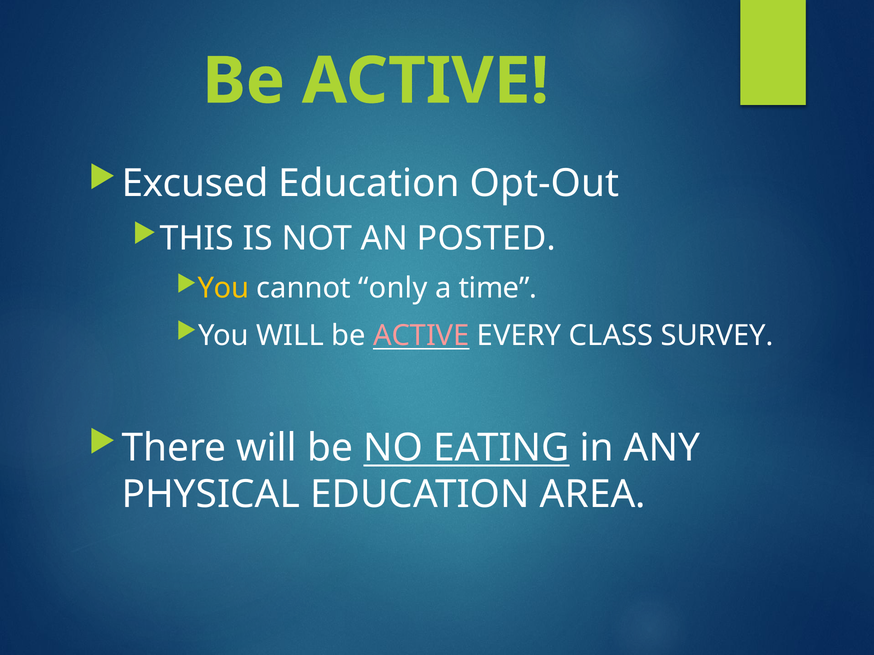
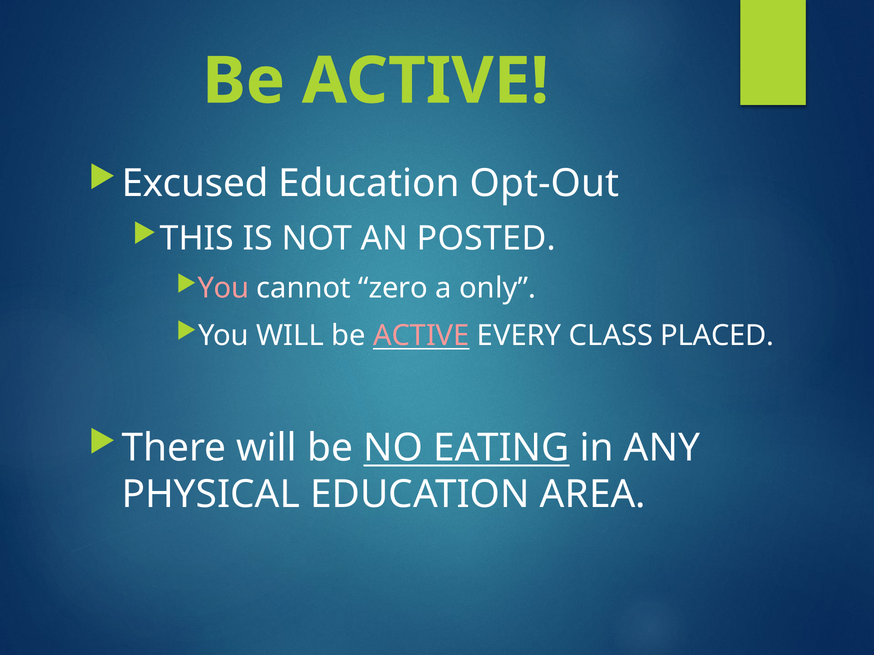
You at (224, 289) colour: yellow -> pink
only: only -> zero
time: time -> only
SURVEY: SURVEY -> PLACED
